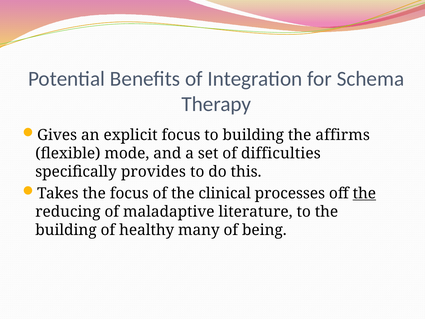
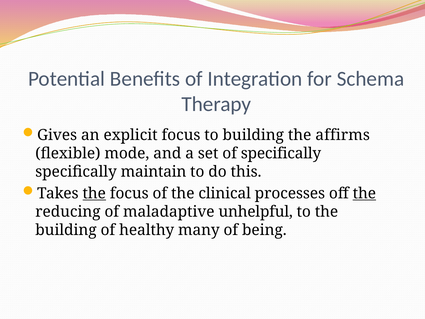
of difficulties: difficulties -> specifically
provides: provides -> maintain
the at (94, 193) underline: none -> present
literature: literature -> unhelpful
